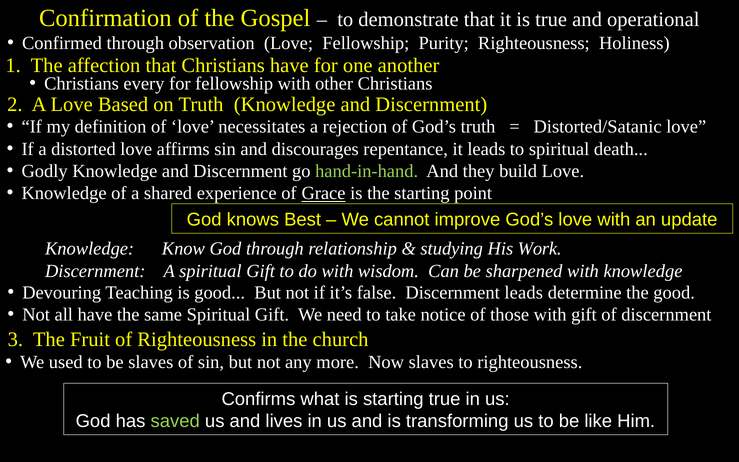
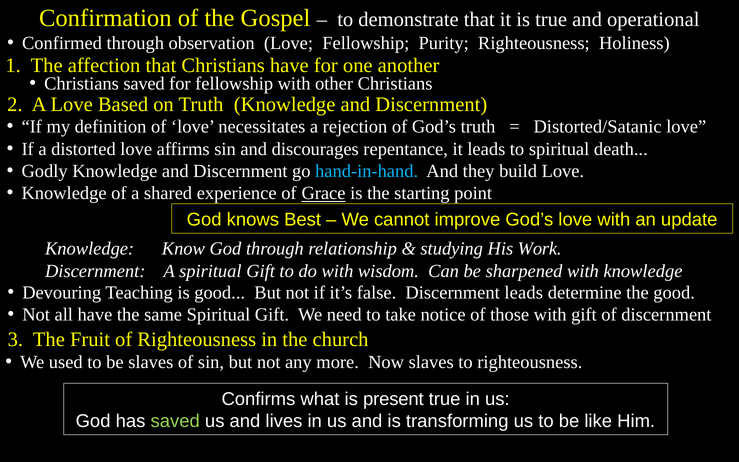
Christians every: every -> saved
hand-in-hand colour: light green -> light blue
is starting: starting -> present
